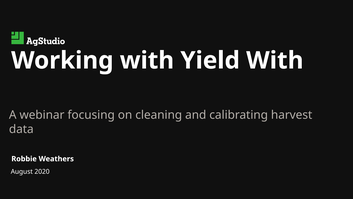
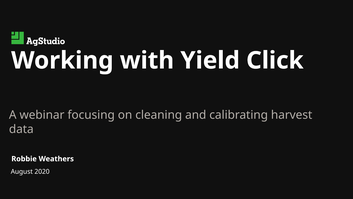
Yield With: With -> Click
